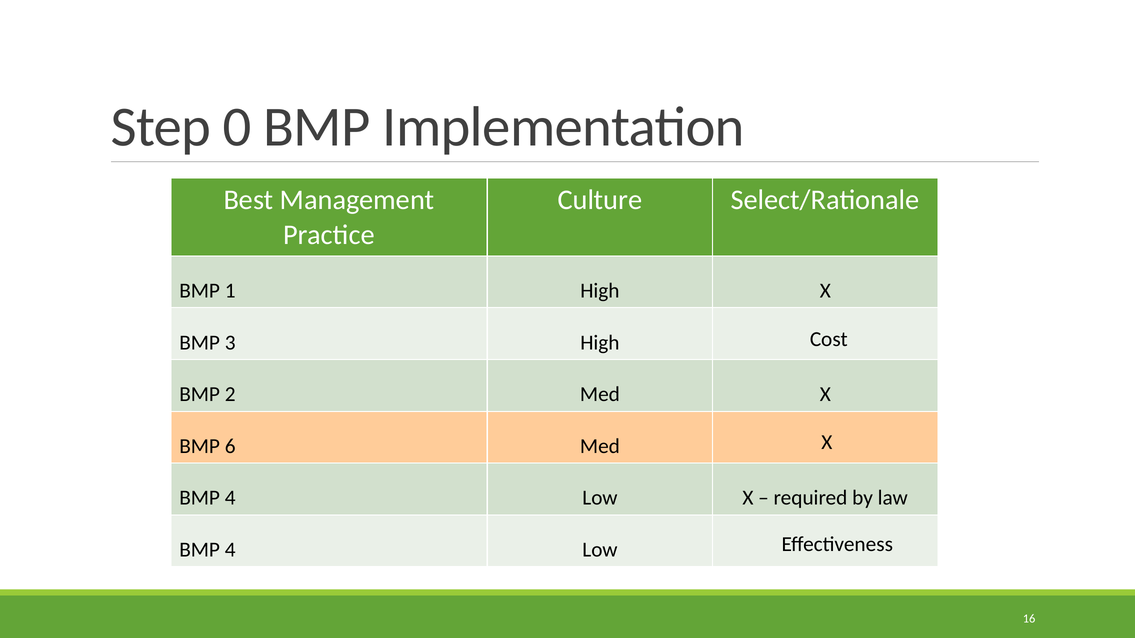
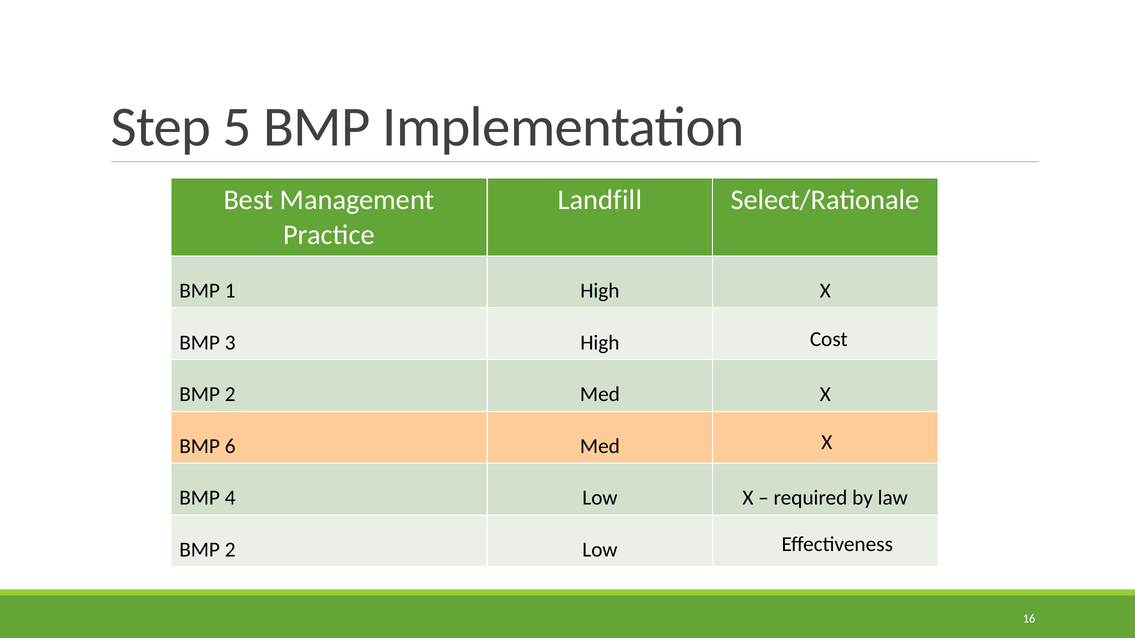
0: 0 -> 5
Culture: Culture -> Landfill
4 at (230, 550): 4 -> 2
